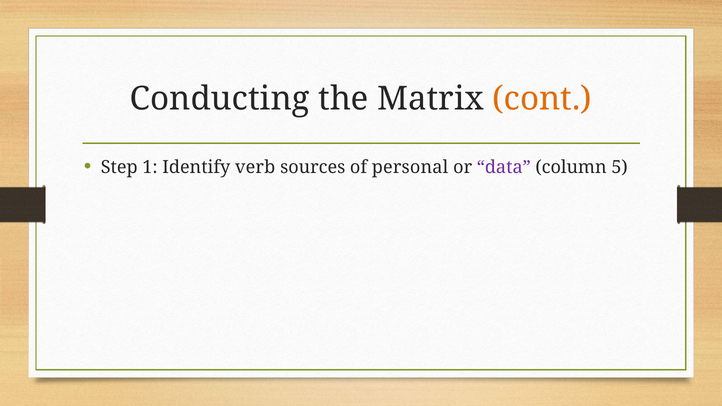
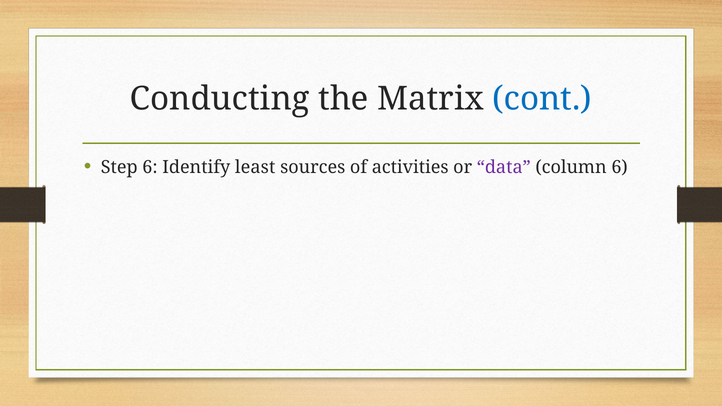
cont colour: orange -> blue
Step 1: 1 -> 6
verb: verb -> least
personal: personal -> activities
column 5: 5 -> 6
